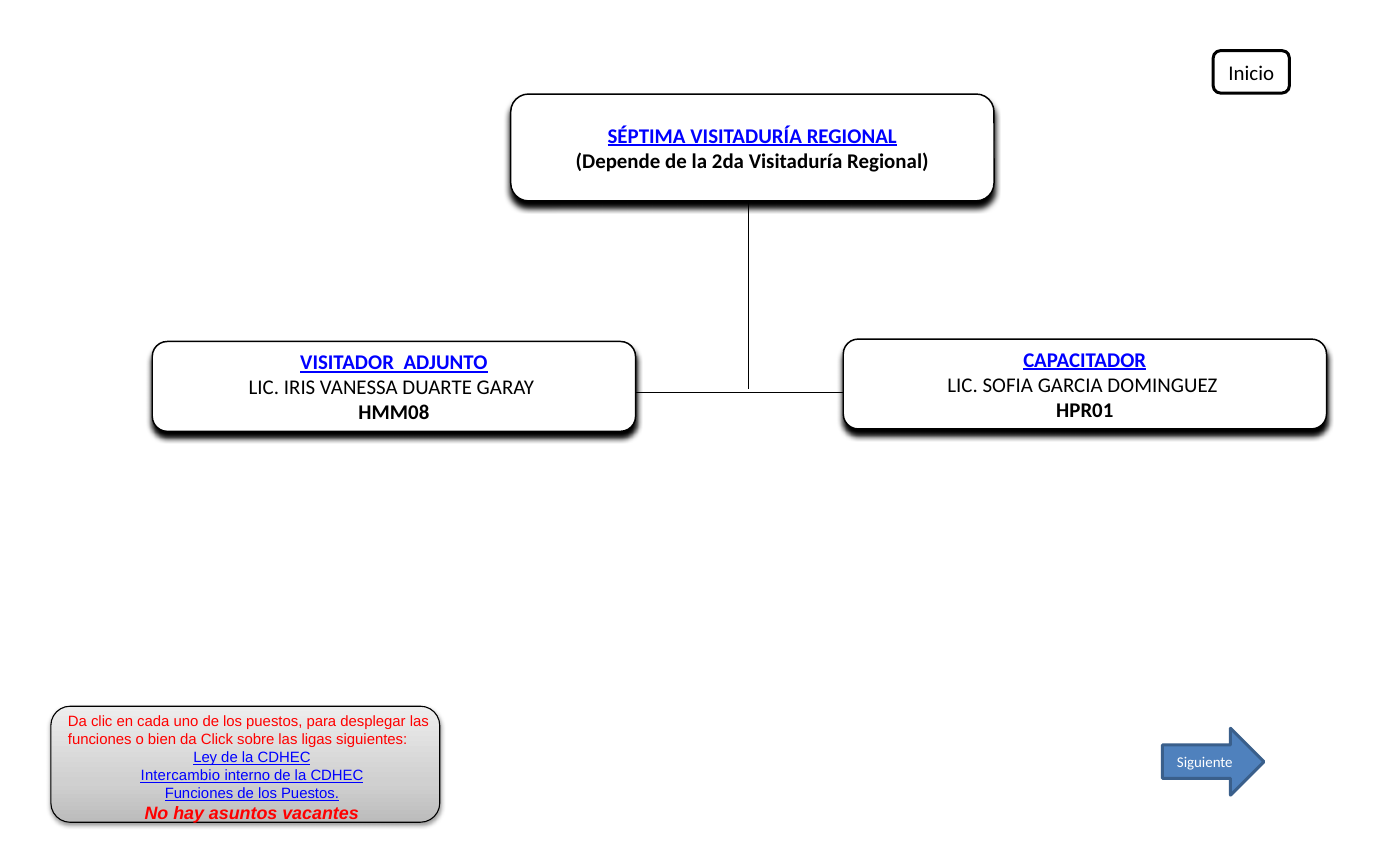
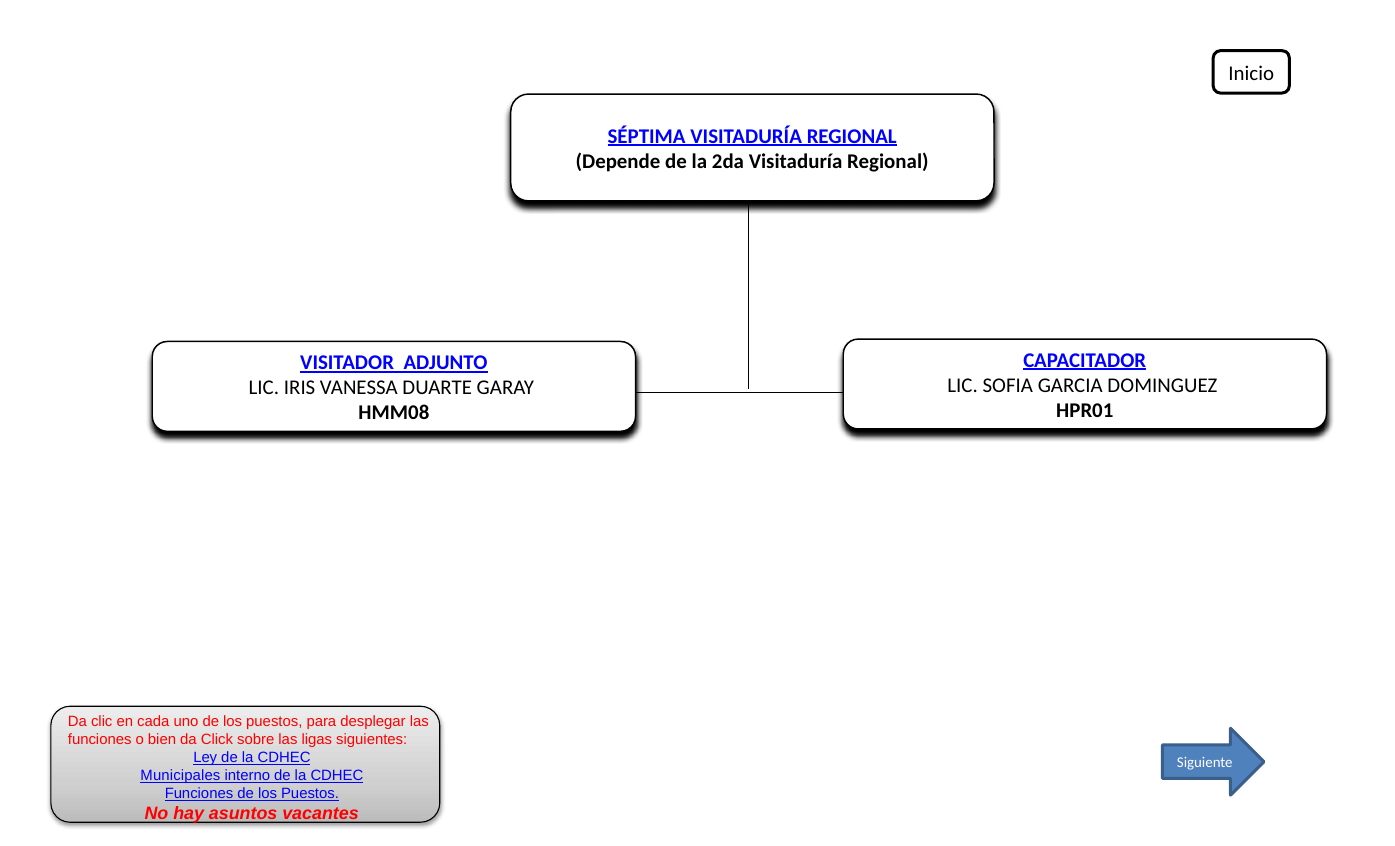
Intercambio: Intercambio -> Municipales
